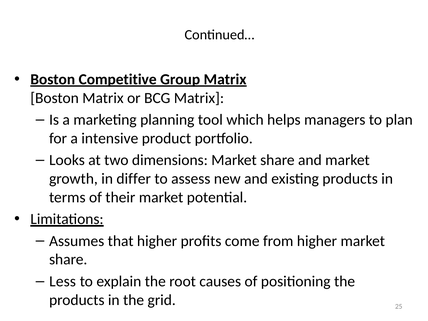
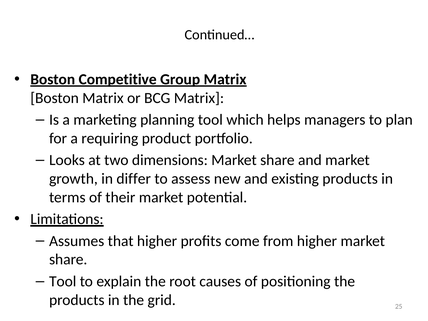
intensive: intensive -> requiring
Less at (63, 281): Less -> Tool
